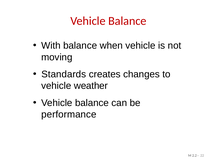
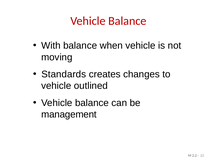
weather: weather -> outlined
performance: performance -> management
